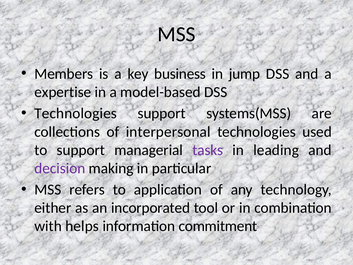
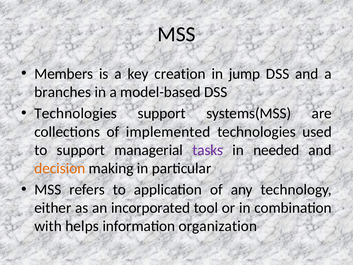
business: business -> creation
expertise: expertise -> branches
interpersonal: interpersonal -> implemented
leading: leading -> needed
decision colour: purple -> orange
commitment: commitment -> organization
